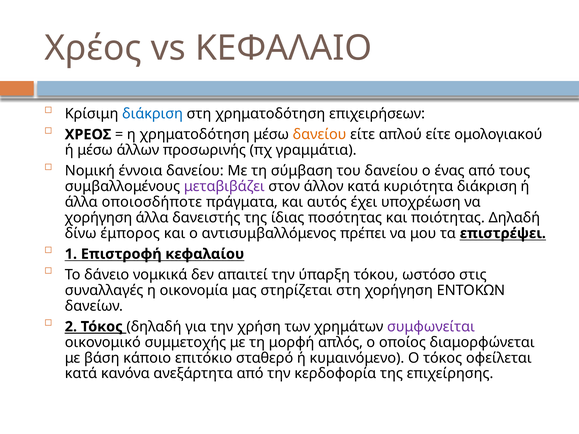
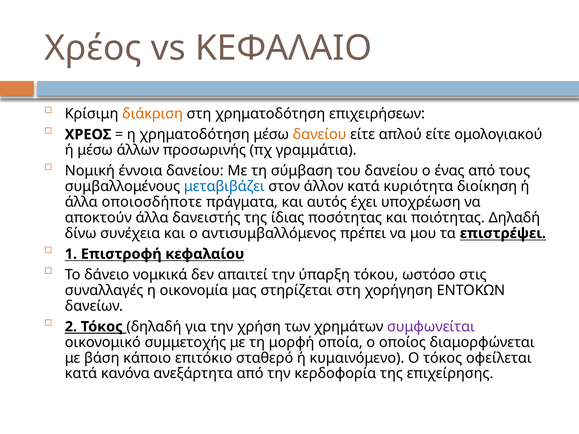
διάκριση at (153, 114) colour: blue -> orange
μεταβιβάζει colour: purple -> blue
κυριότητα διάκριση: διάκριση -> διοίκηση
χορήγηση at (98, 218): χορήγηση -> αποκτούν
έμπορος: έμπορος -> συνέχεια
απλός: απλός -> οποία
